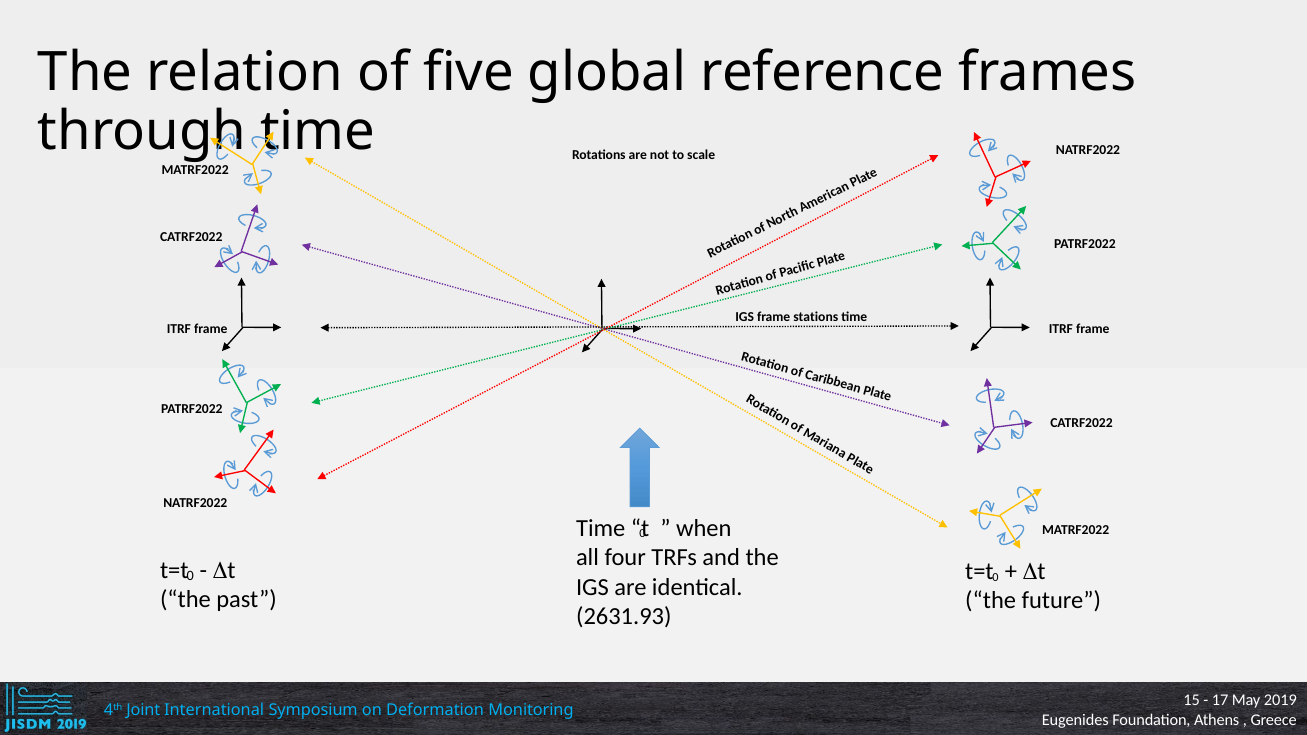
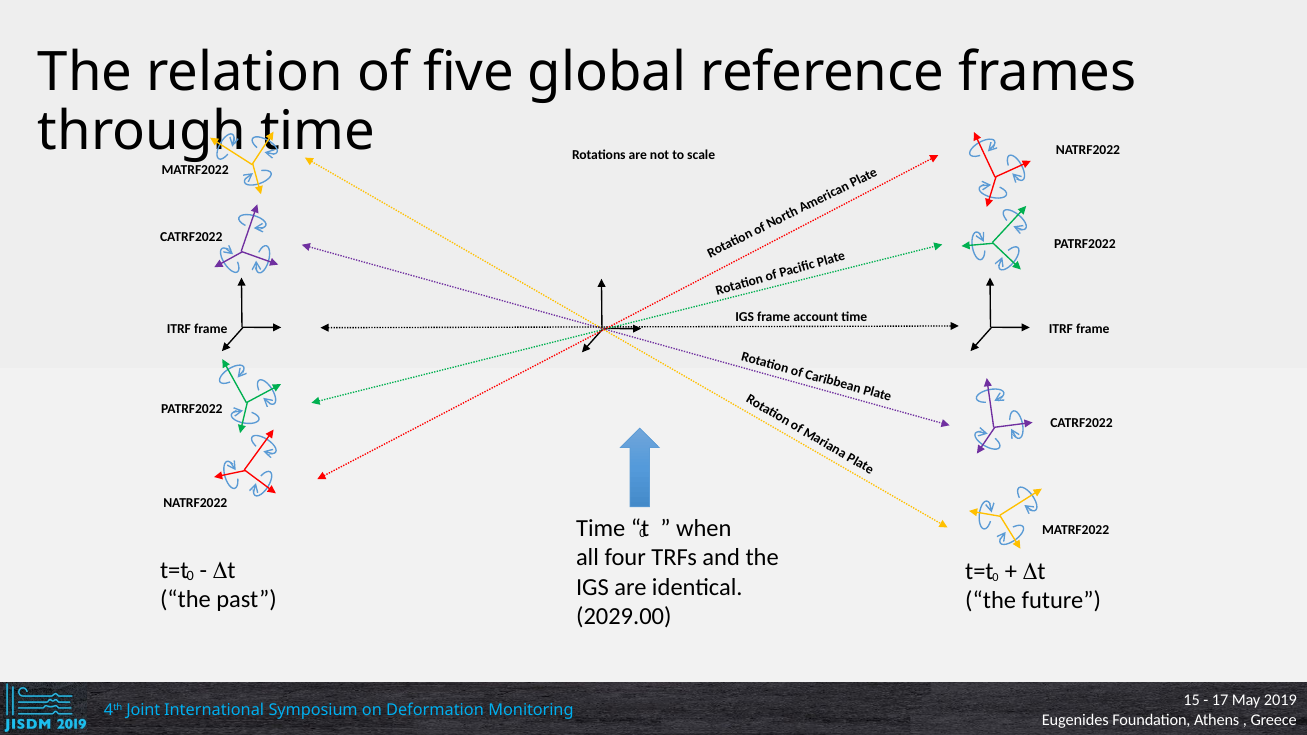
stations: stations -> account
2631.93: 2631.93 -> 2029.00
